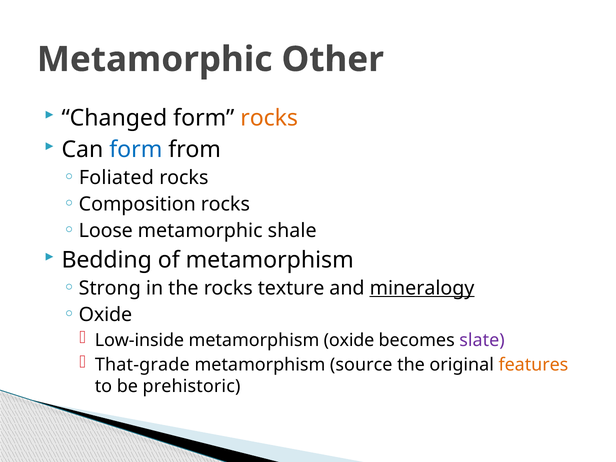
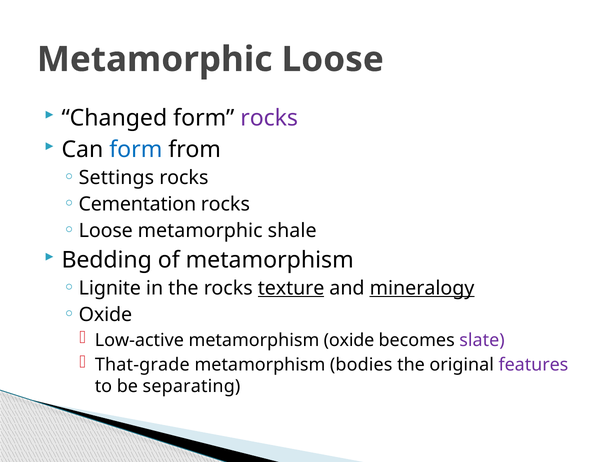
Metamorphic Other: Other -> Loose
rocks at (269, 118) colour: orange -> purple
Foliated: Foliated -> Settings
Composition: Composition -> Cementation
Strong: Strong -> Lignite
texture underline: none -> present
Low-inside: Low-inside -> Low-active
source: source -> bodies
features colour: orange -> purple
prehistoric: prehistoric -> separating
